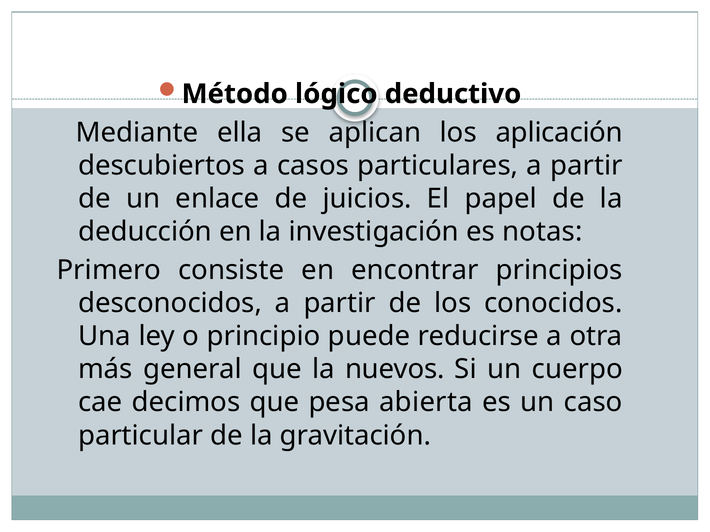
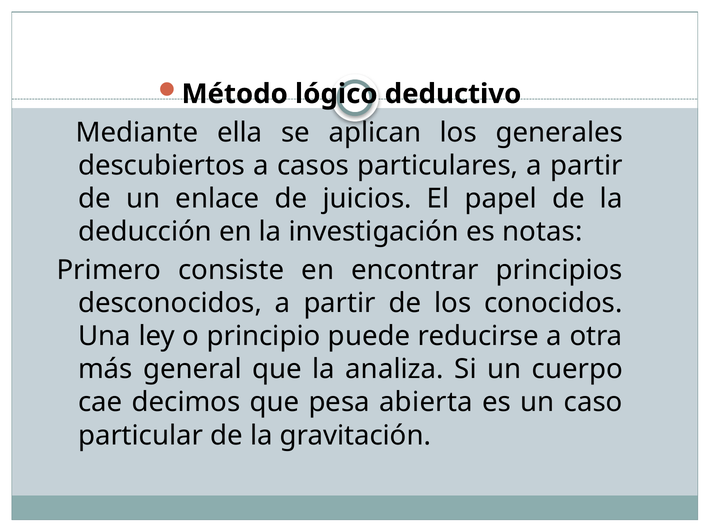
aplicación: aplicación -> generales
nuevos: nuevos -> analiza
